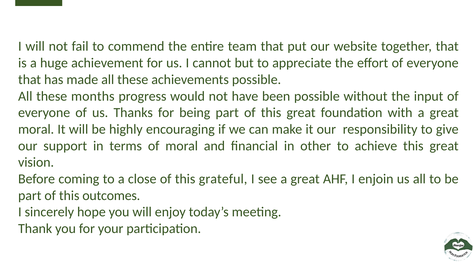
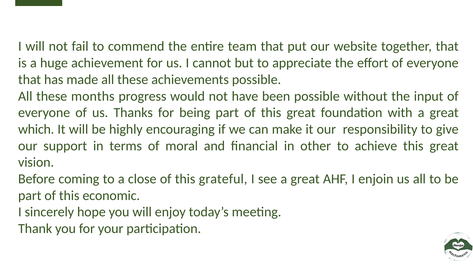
moral at (36, 129): moral -> which
outcomes: outcomes -> economic
